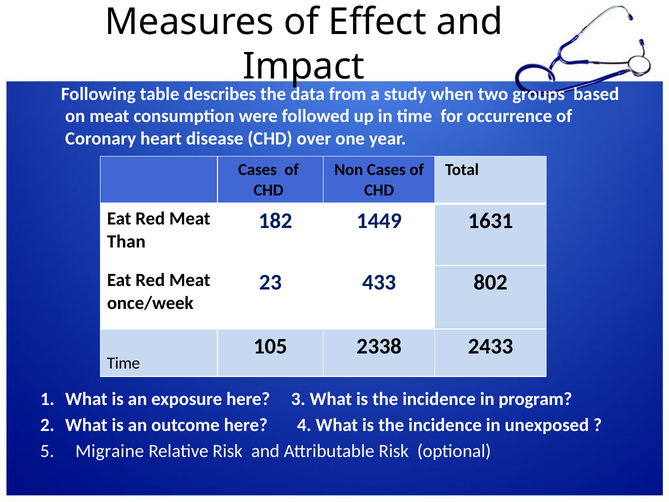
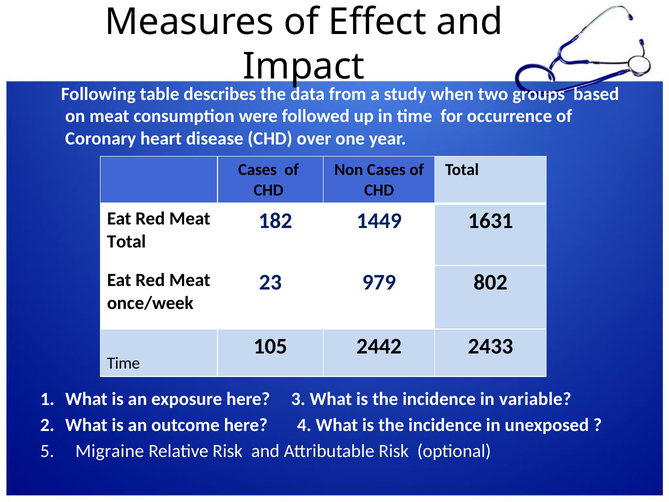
Than at (126, 241): Than -> Total
433: 433 -> 979
2338: 2338 -> 2442
program: program -> variable
